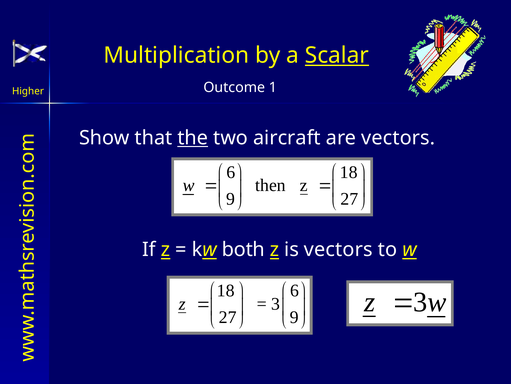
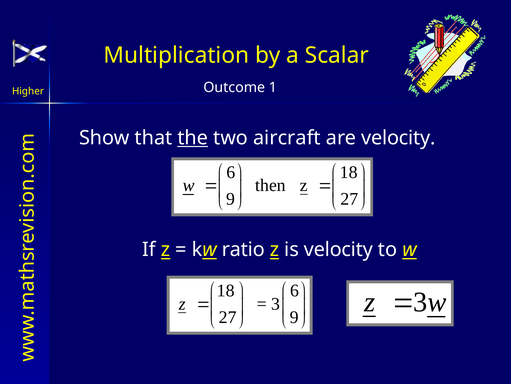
Scalar underline: present -> none
are vectors: vectors -> velocity
both: both -> ratio
is vectors: vectors -> velocity
